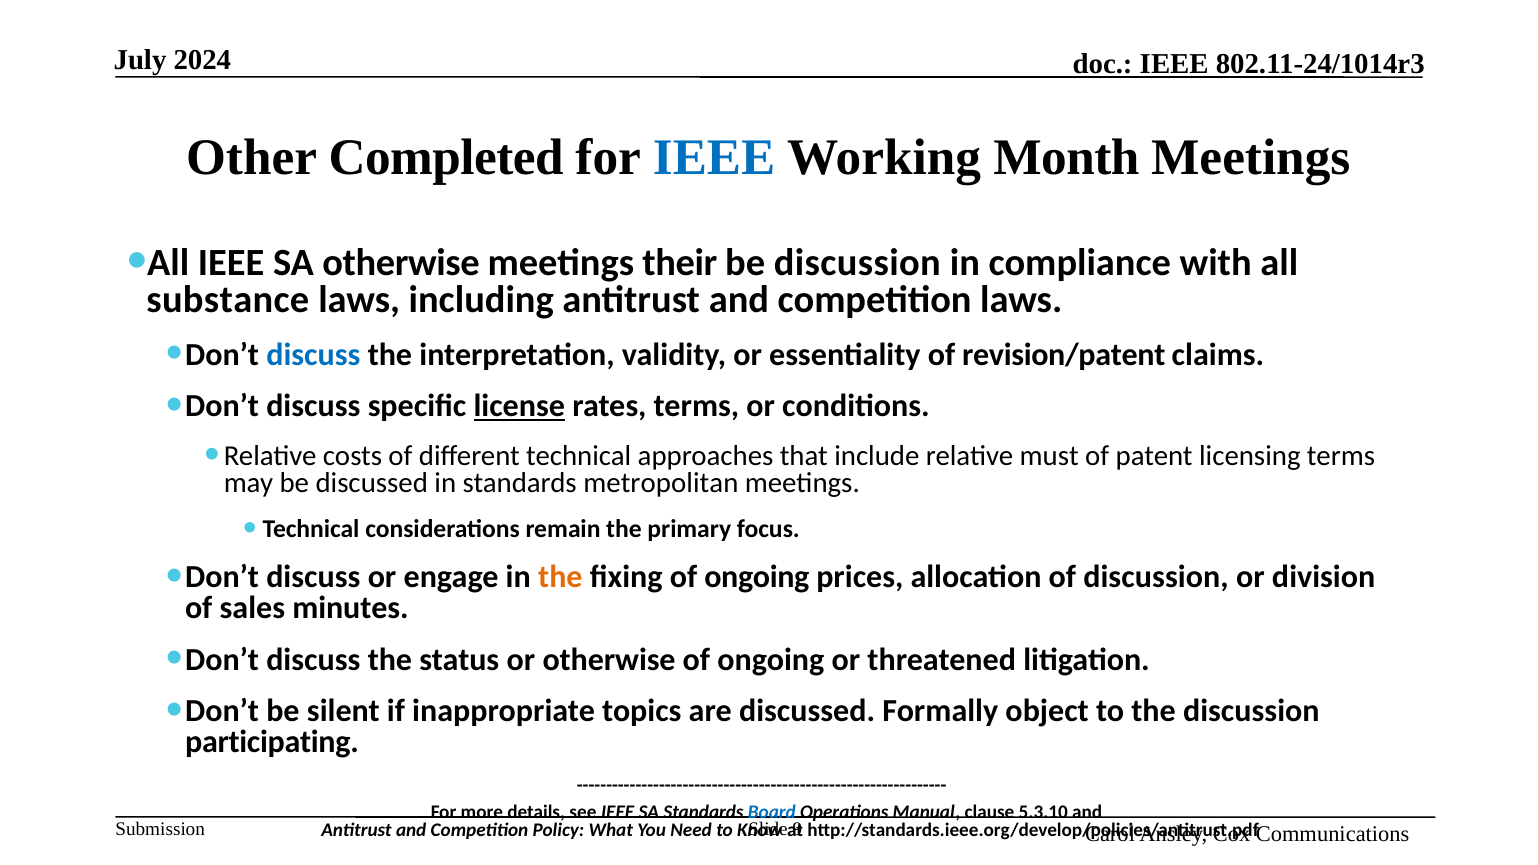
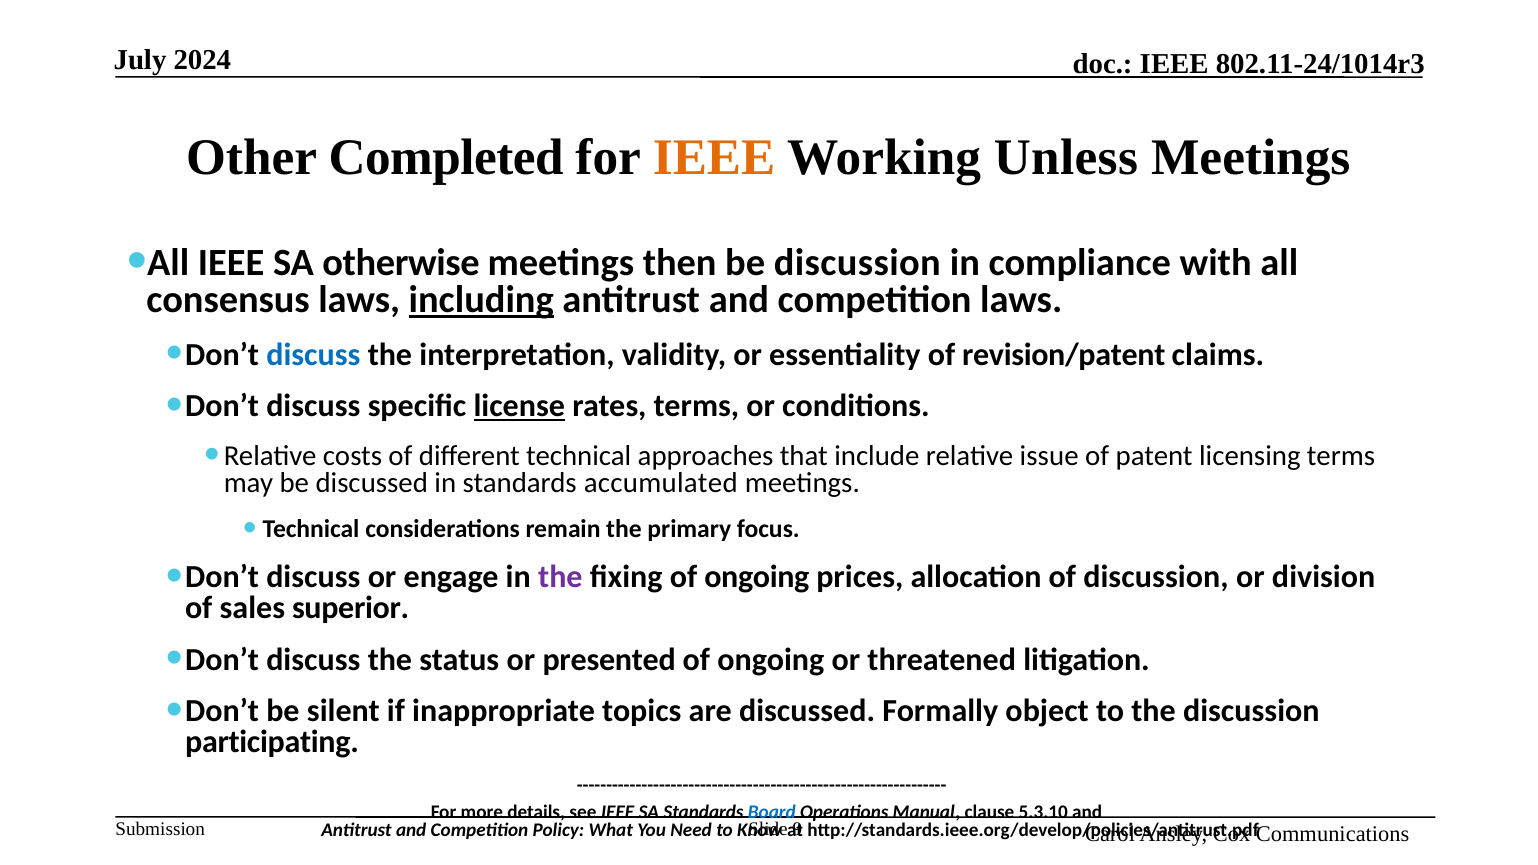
IEEE at (714, 157) colour: blue -> orange
Month: Month -> Unless
their: their -> then
substance: substance -> consensus
including underline: none -> present
must: must -> issue
metropolitan: metropolitan -> accumulated
the at (560, 577) colour: orange -> purple
minutes: minutes -> superior
or otherwise: otherwise -> presented
